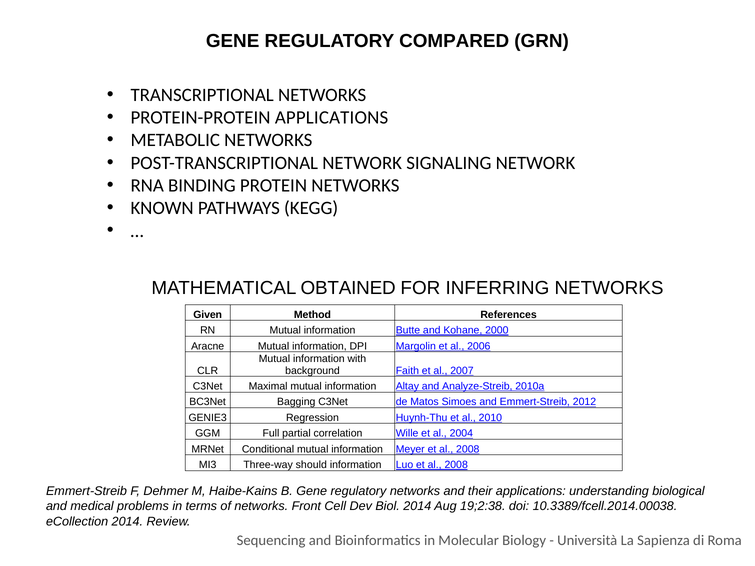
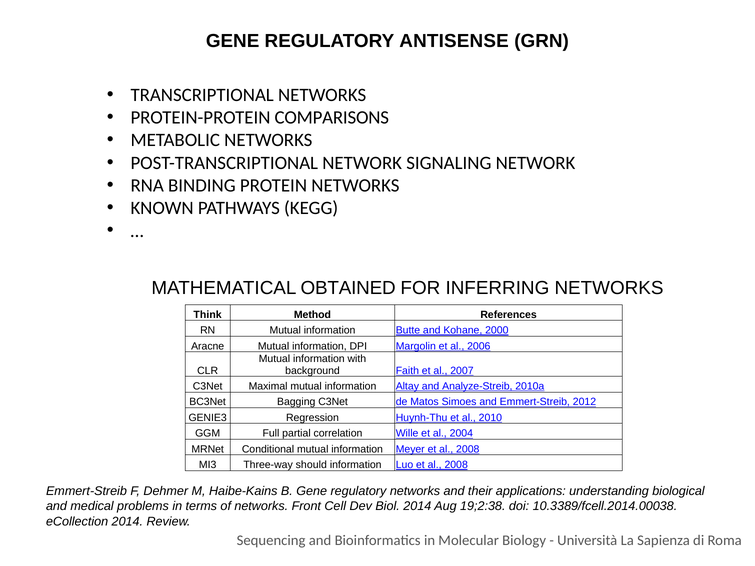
COMPARED: COMPARED -> ANTISENSE
PROTEIN-PROTEIN APPLICATIONS: APPLICATIONS -> COMPARISONS
Given: Given -> Think
